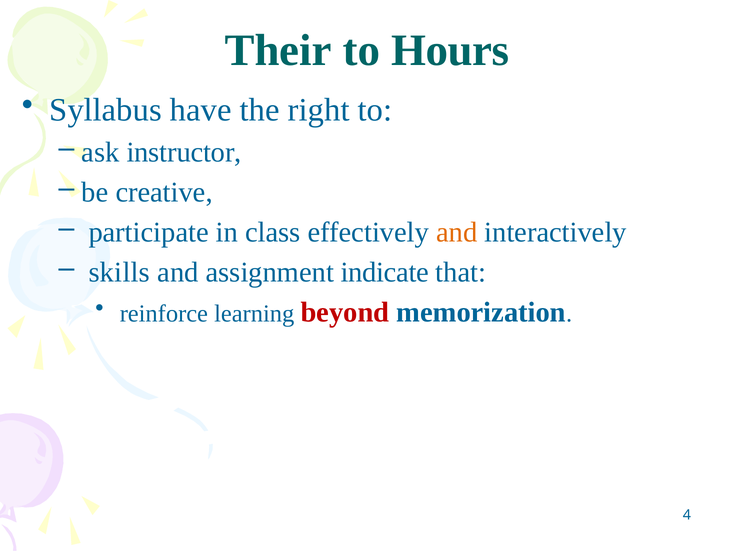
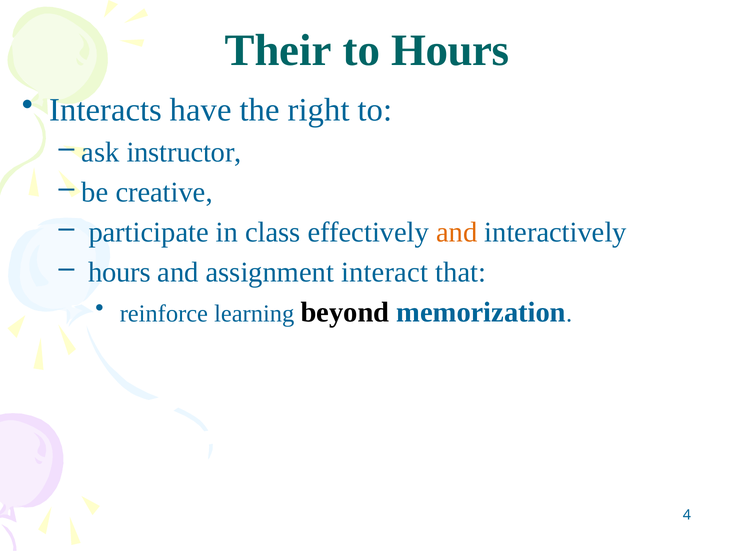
Syllabus: Syllabus -> Interacts
skills at (119, 273): skills -> hours
indicate: indicate -> interact
beyond colour: red -> black
